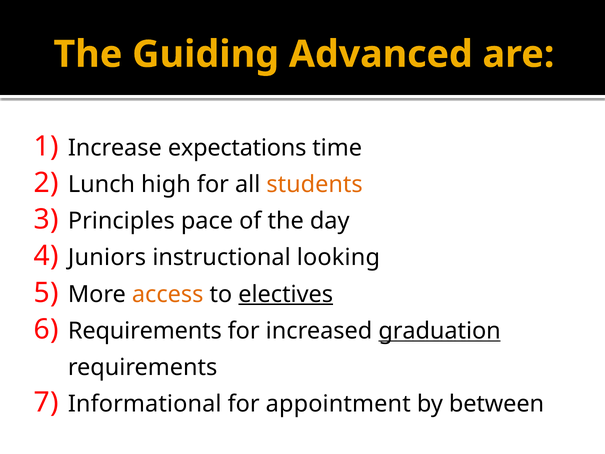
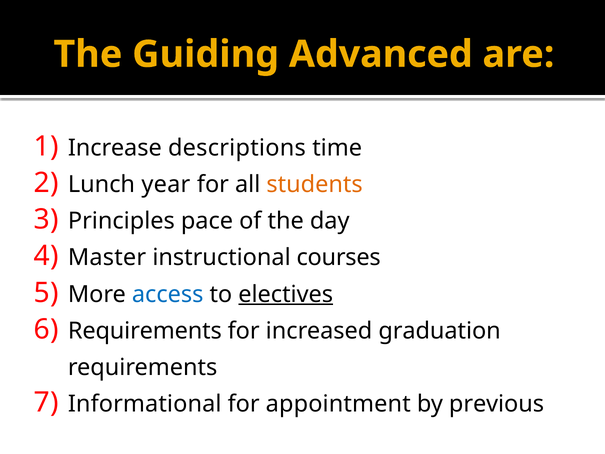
expectations: expectations -> descriptions
high: high -> year
Juniors: Juniors -> Master
looking: looking -> courses
access colour: orange -> blue
graduation underline: present -> none
between: between -> previous
